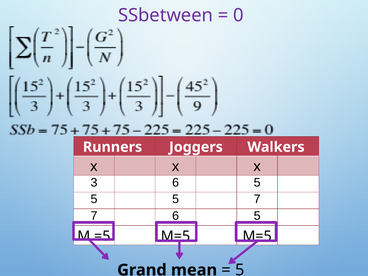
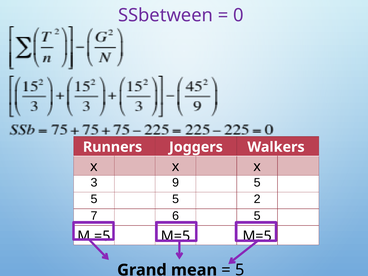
3 6: 6 -> 9
5 7: 7 -> 2
